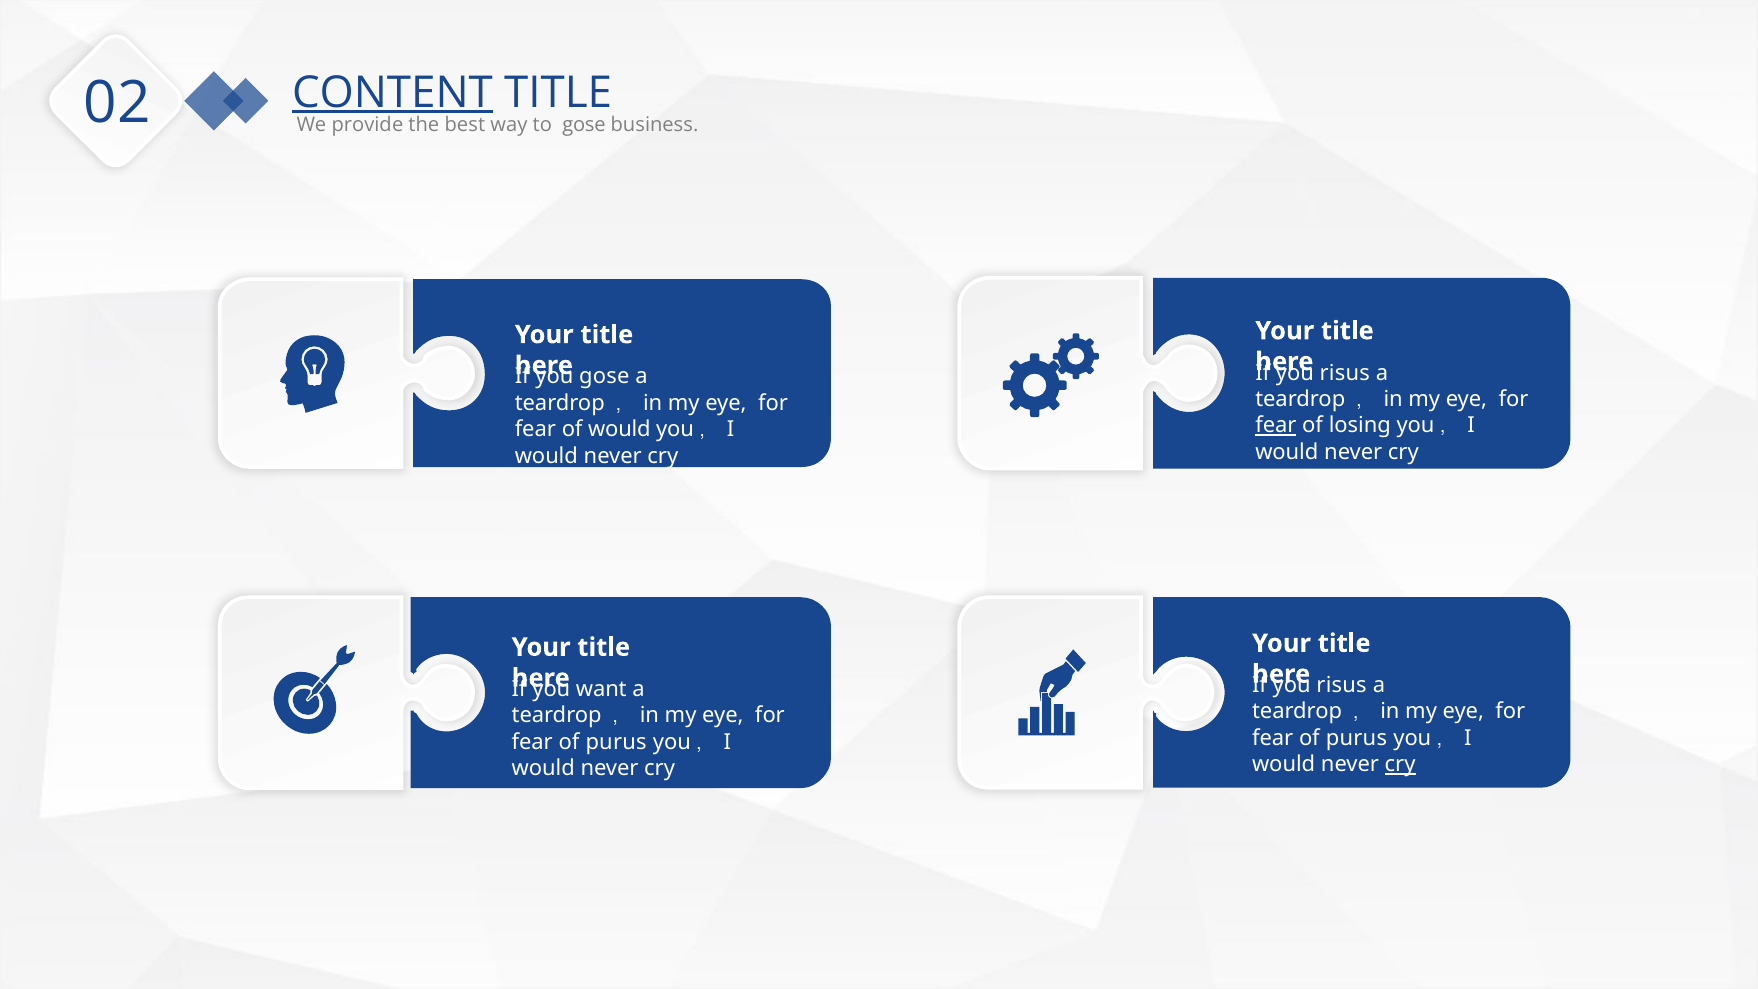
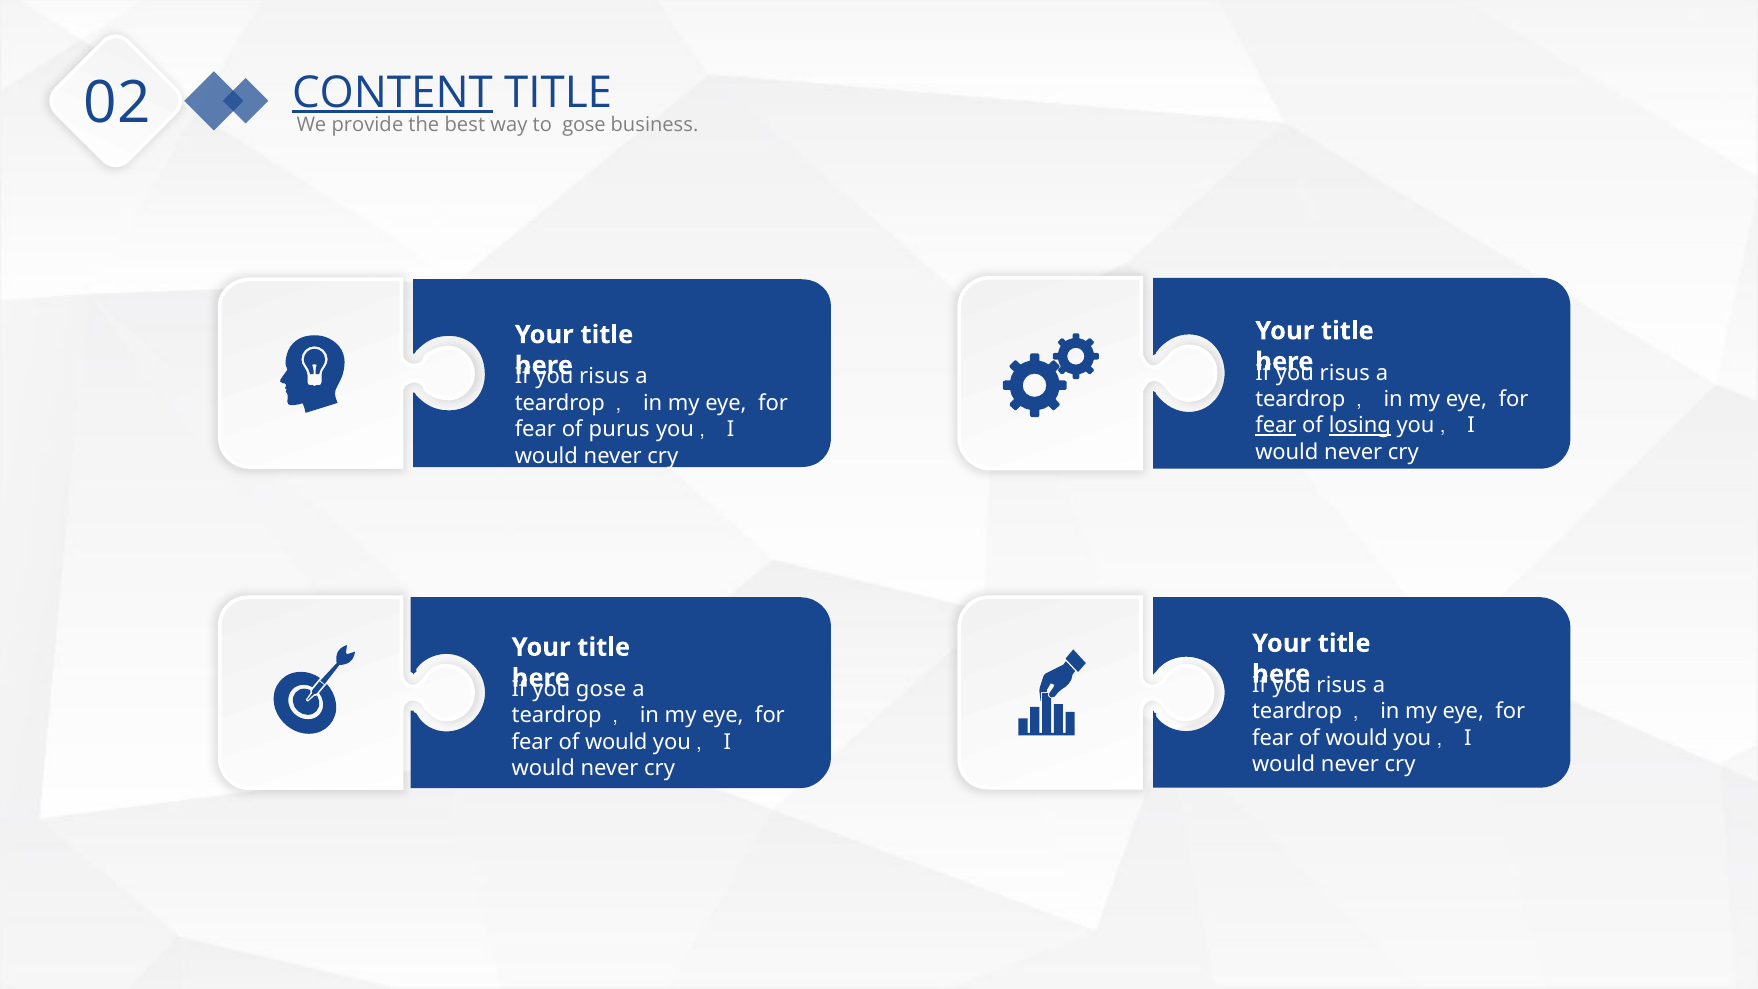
gose at (604, 377): gose -> risus
losing underline: none -> present
of would: would -> purus
want at (601, 689): want -> gose
purus at (1356, 738): purus -> would
purus at (616, 742): purus -> would
cry at (1400, 764) underline: present -> none
